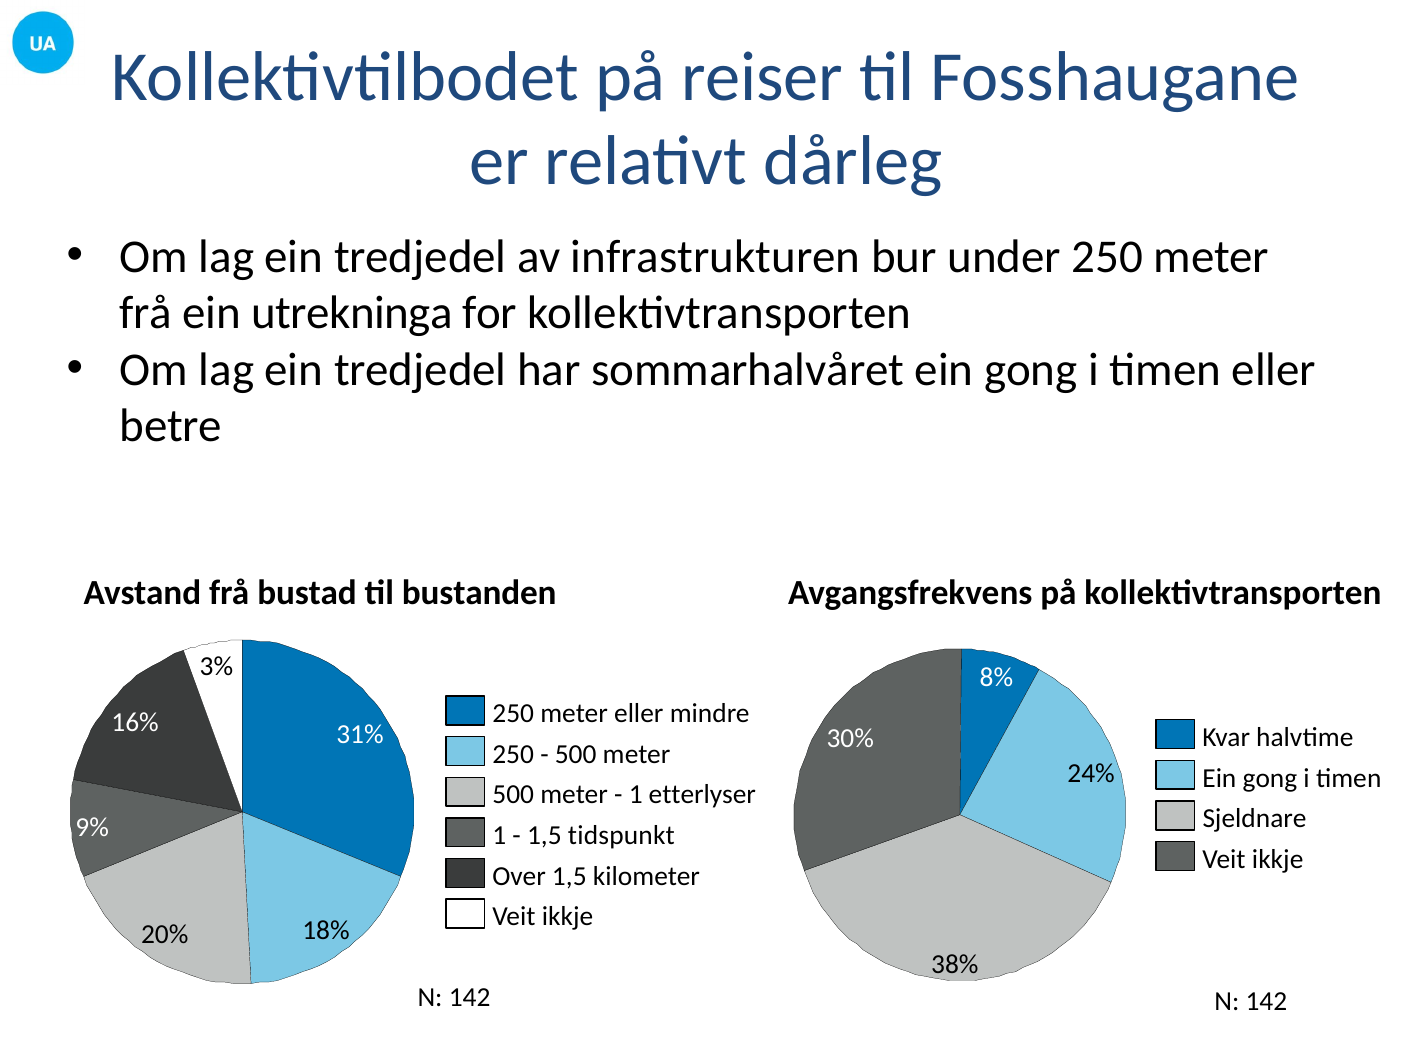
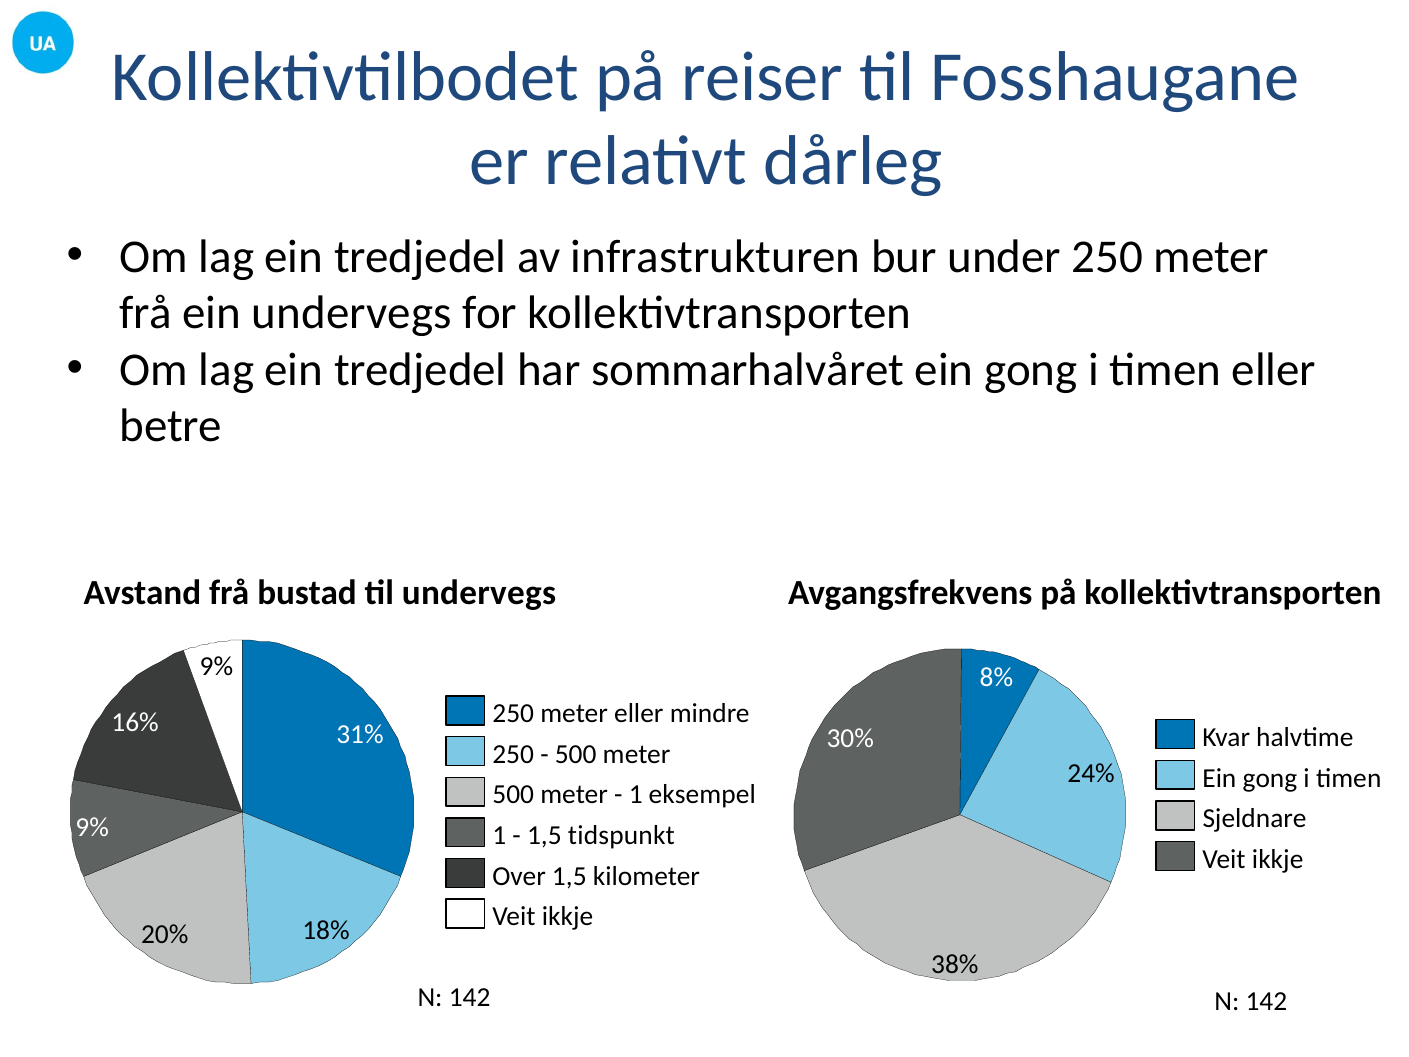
ein utrekninga: utrekninga -> undervegs
til bustanden: bustanden -> undervegs
3% at (216, 666): 3% -> 9%
etterlyser: etterlyser -> eksempel
